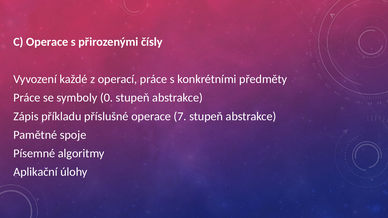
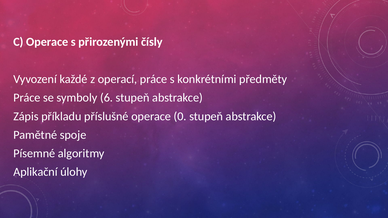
0: 0 -> 6
7: 7 -> 0
